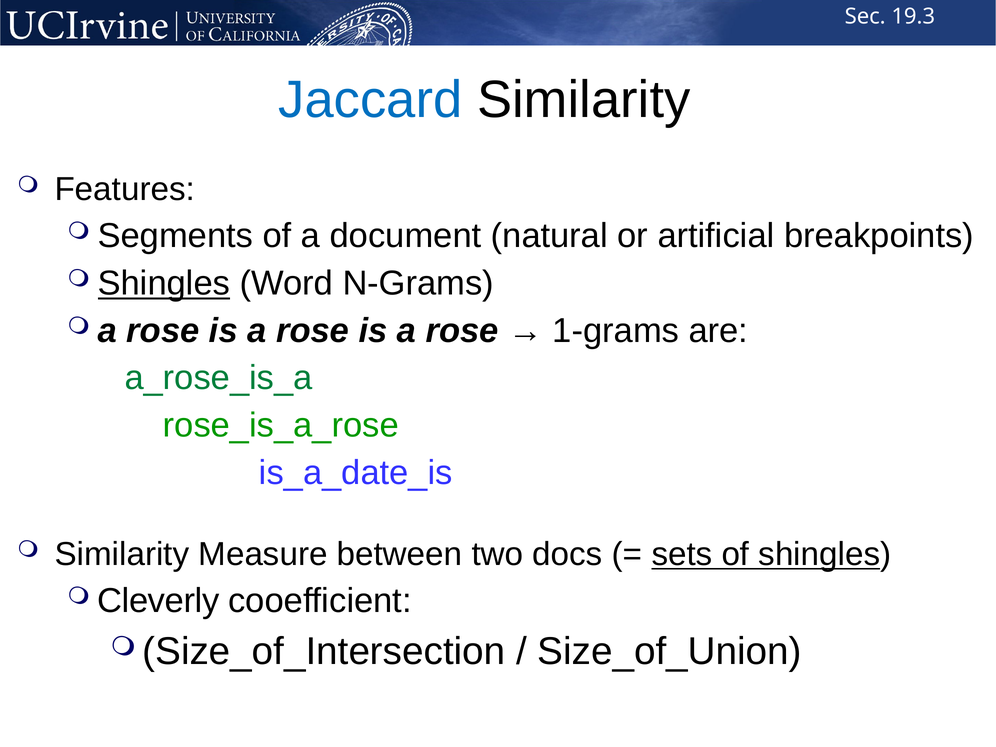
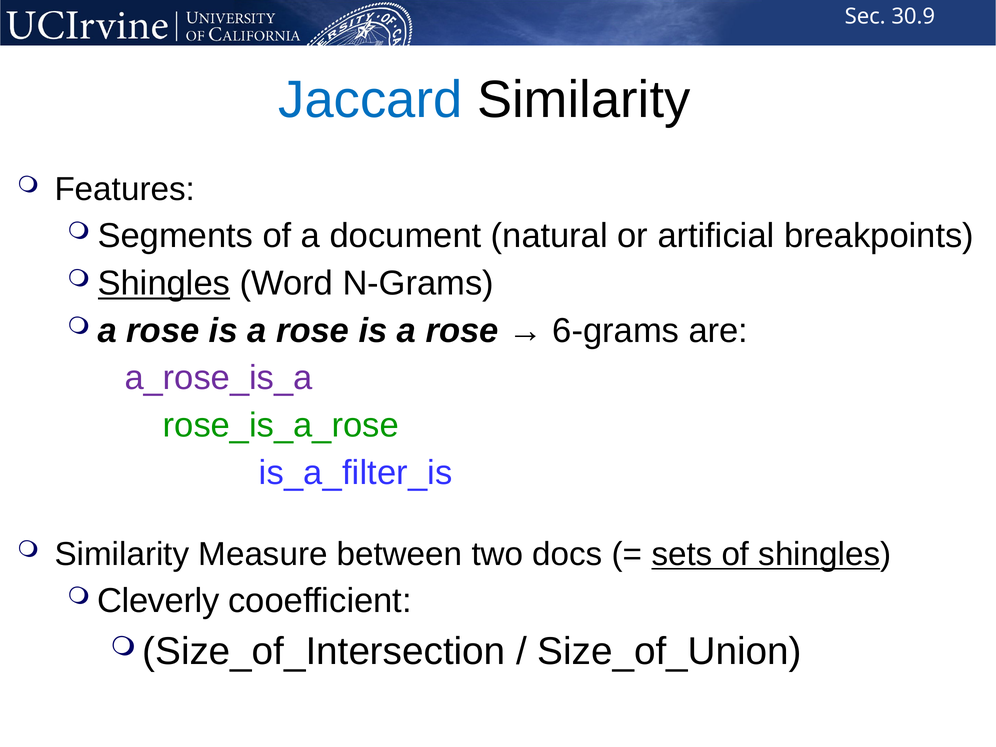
19.3: 19.3 -> 30.9
1-grams: 1-grams -> 6-grams
a_rose_is_a colour: green -> purple
is_a_date_is: is_a_date_is -> is_a_filter_is
